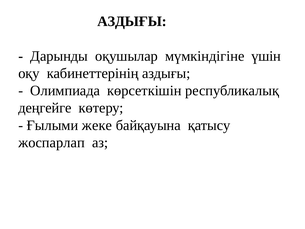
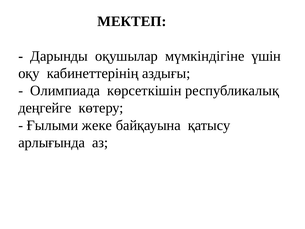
АЗДЫҒЫ at (132, 21): АЗДЫҒЫ -> МЕКТЕП
жоспарлап: жоспарлап -> арлығында
